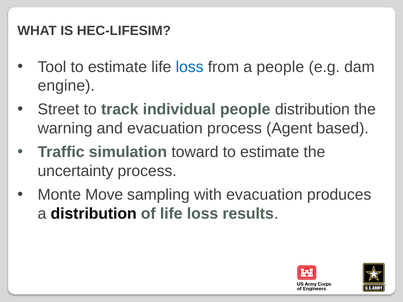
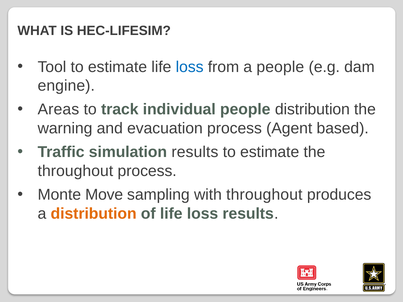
Street: Street -> Areas
simulation toward: toward -> results
uncertainty at (75, 171): uncertainty -> throughout
with evacuation: evacuation -> throughout
distribution at (94, 214) colour: black -> orange
